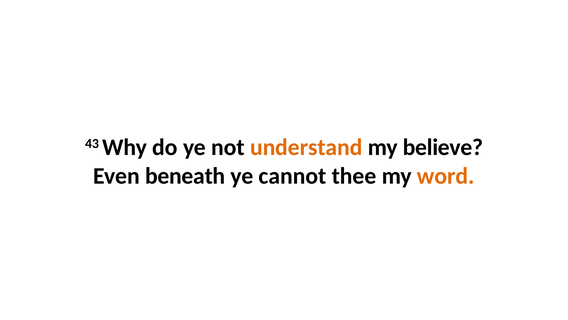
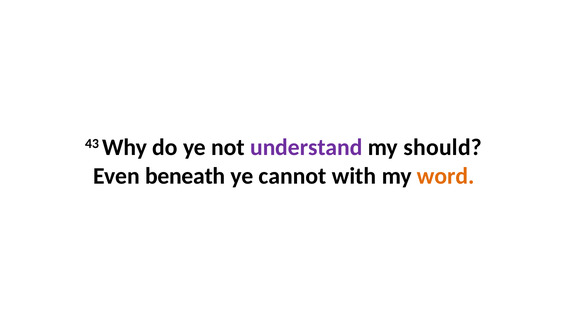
understand colour: orange -> purple
believe: believe -> should
thee: thee -> with
